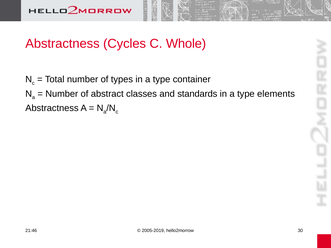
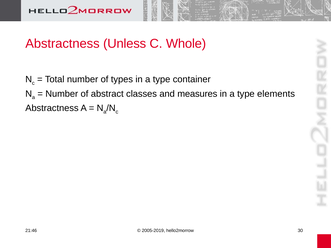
Cycles: Cycles -> Unless
standards: standards -> measures
